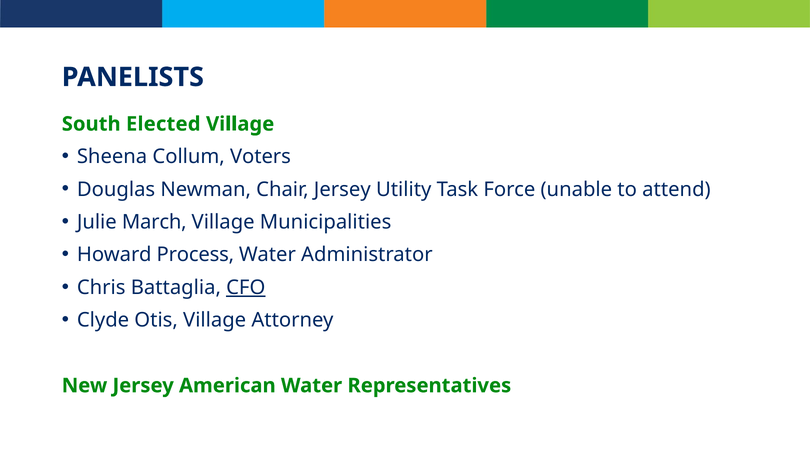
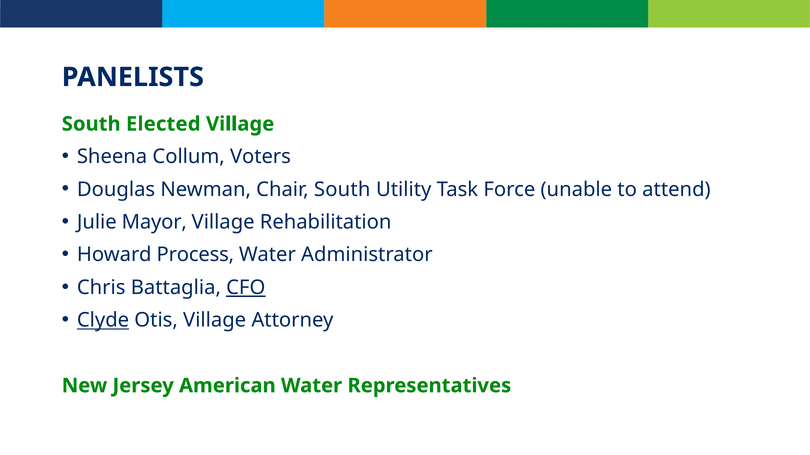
Chair Jersey: Jersey -> South
March: March -> Mayor
Municipalities: Municipalities -> Rehabilitation
Clyde underline: none -> present
